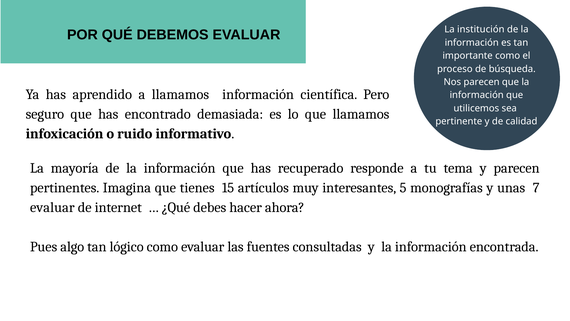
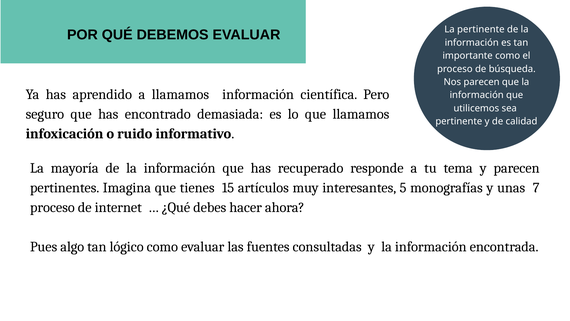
La institución: institución -> pertinente
evaluar at (52, 207): evaluar -> proceso
